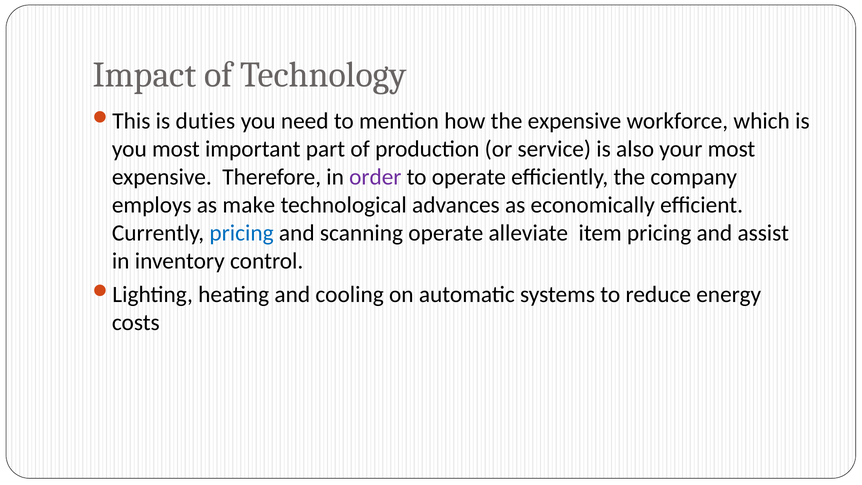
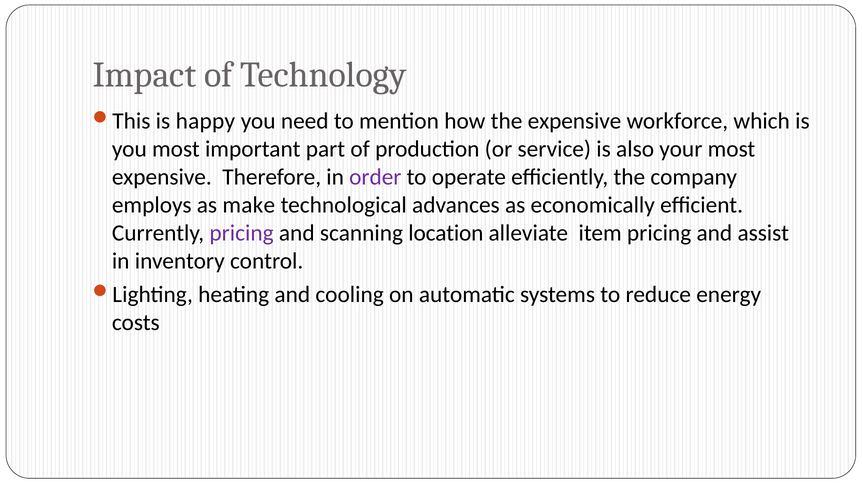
duties: duties -> happy
pricing at (242, 233) colour: blue -> purple
scanning operate: operate -> location
